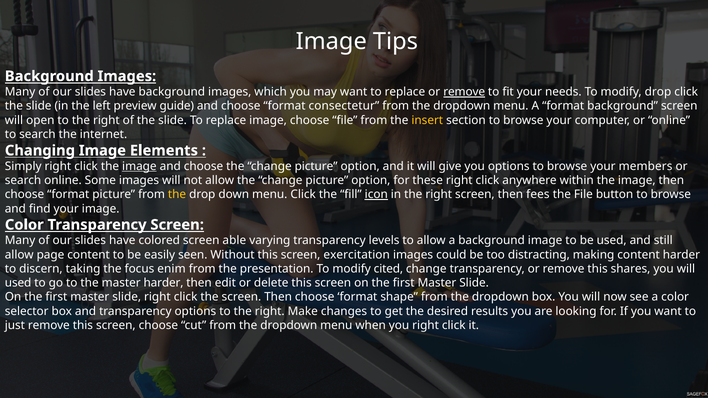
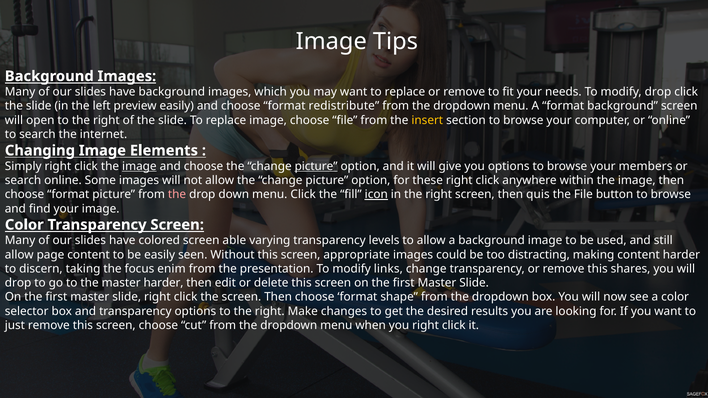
remove at (464, 92) underline: present -> none
preview guide: guide -> easily
consectetur: consectetur -> redistribute
picture at (316, 166) underline: none -> present
the at (177, 195) colour: yellow -> pink
fees: fees -> quis
exercitation: exercitation -> appropriate
cited: cited -> links
used at (18, 283): used -> drop
